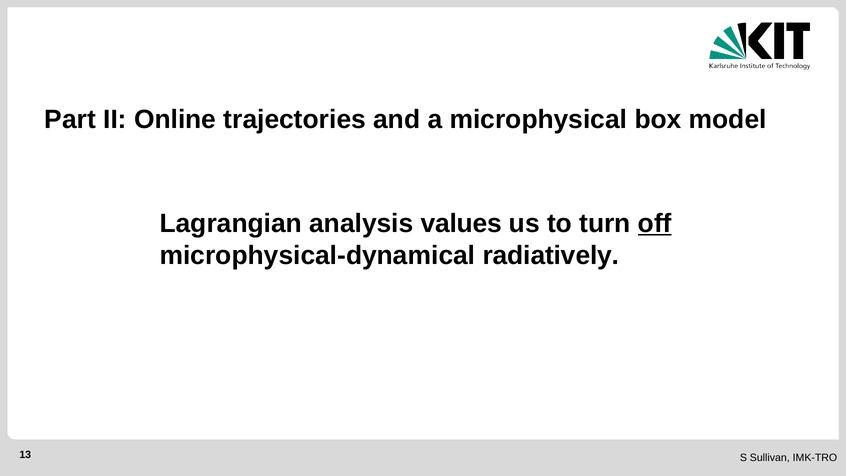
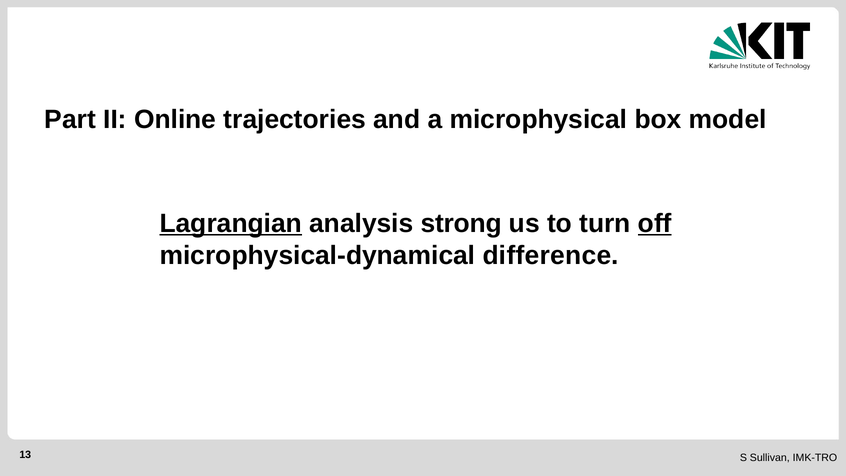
Lagrangian underline: none -> present
values: values -> strong
radiatively: radiatively -> difference
